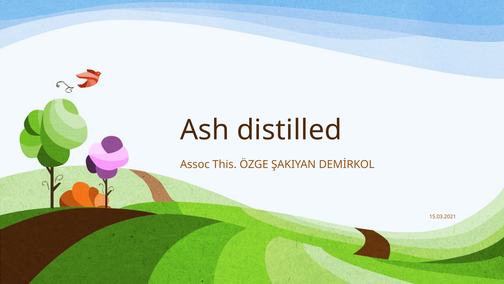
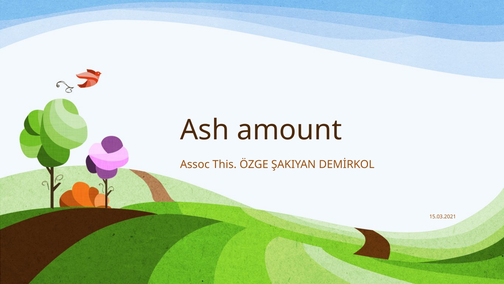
distilled: distilled -> amount
